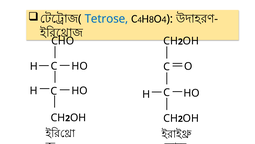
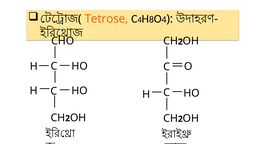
Tetrose colour: blue -> orange
